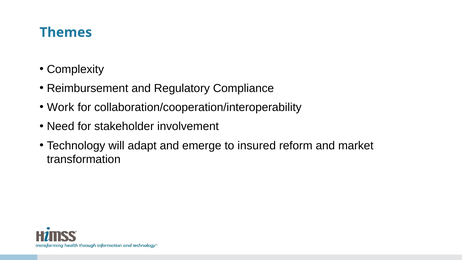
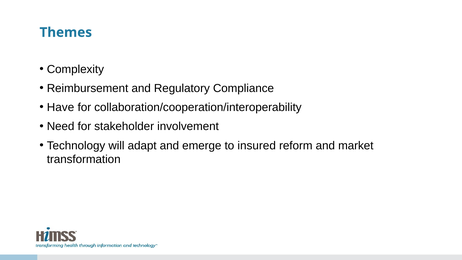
Work: Work -> Have
